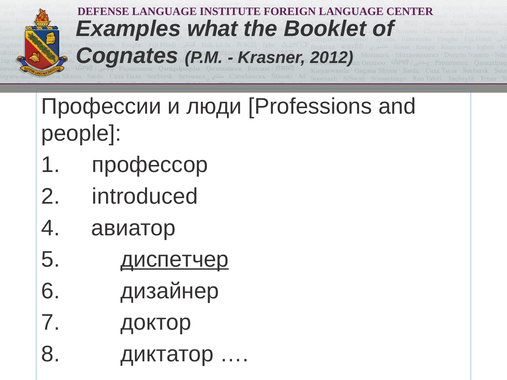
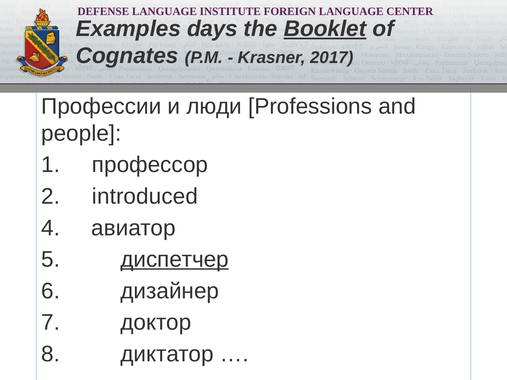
what: what -> days
Booklet underline: none -> present
2012: 2012 -> 2017
